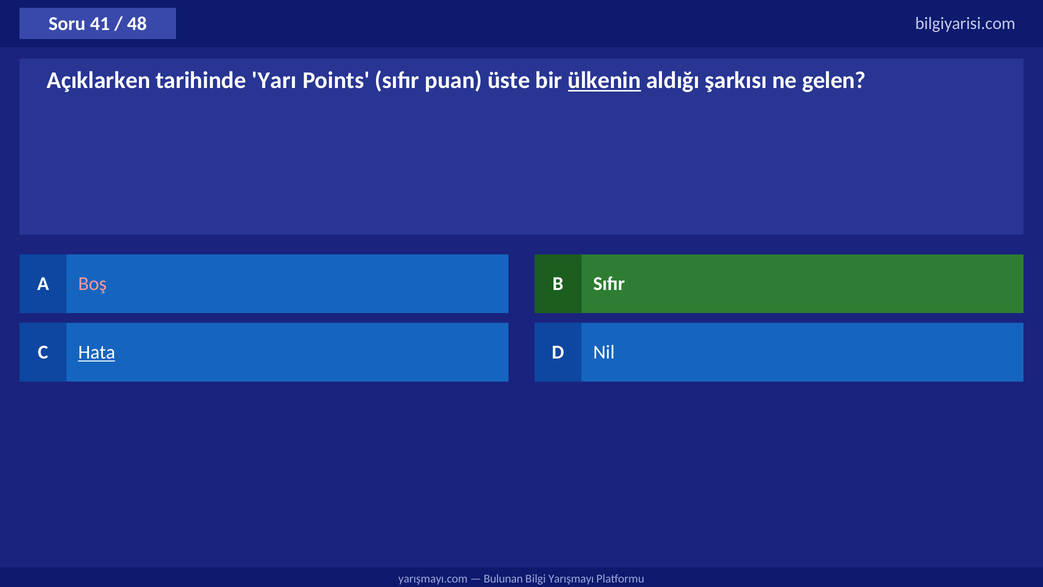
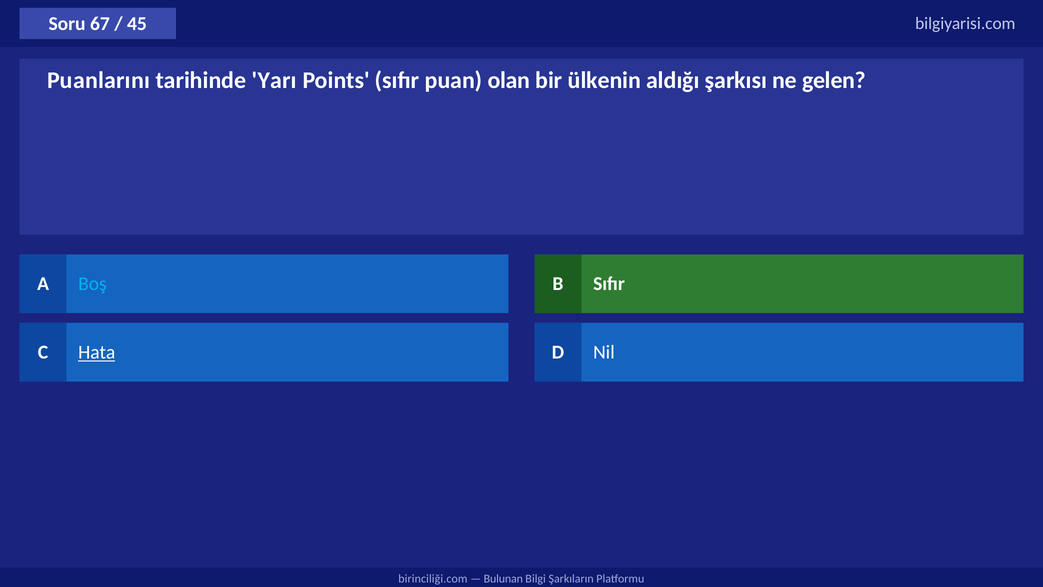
41: 41 -> 67
48: 48 -> 45
Açıklarken: Açıklarken -> Puanlarını
üste: üste -> olan
ülkenin underline: present -> none
Boş colour: pink -> light blue
yarışmayı.com: yarışmayı.com -> birinciliği.com
Yarışmayı: Yarışmayı -> Şarkıların
